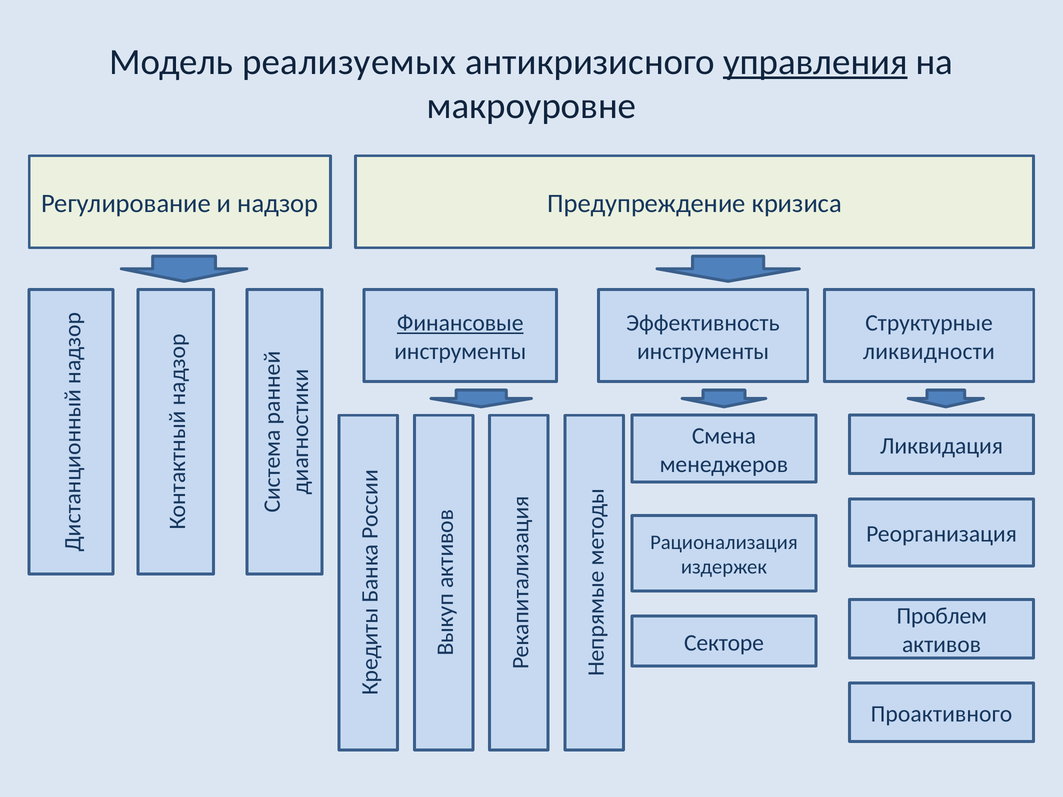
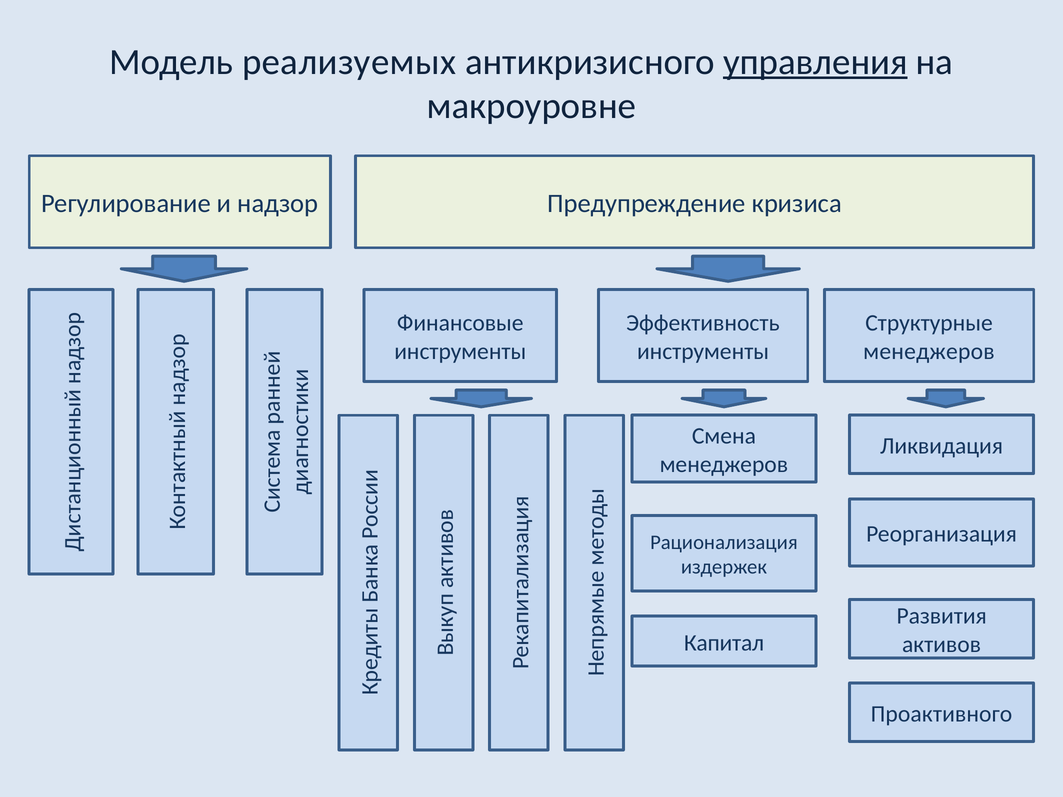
Финансовые underline: present -> none
ликвидности at (929, 352): ликвидности -> менеджеров
Проблем: Проблем -> Развития
Секторе: Секторе -> Капитал
